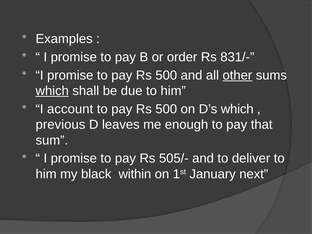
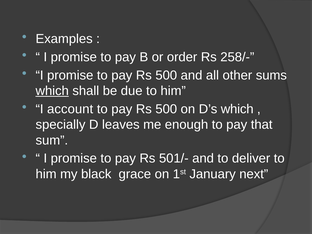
831/-: 831/- -> 258/-
other underline: present -> none
previous: previous -> specially
505/-: 505/- -> 501/-
within: within -> grace
